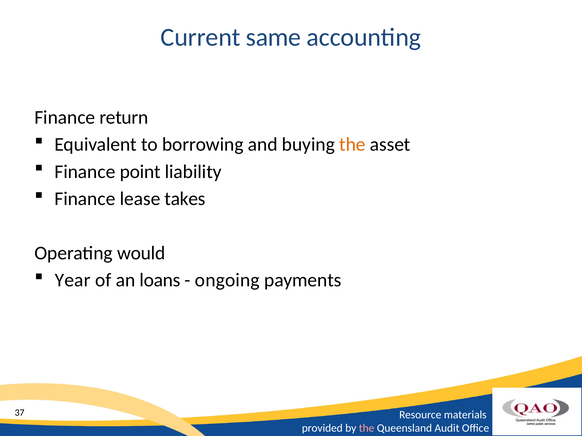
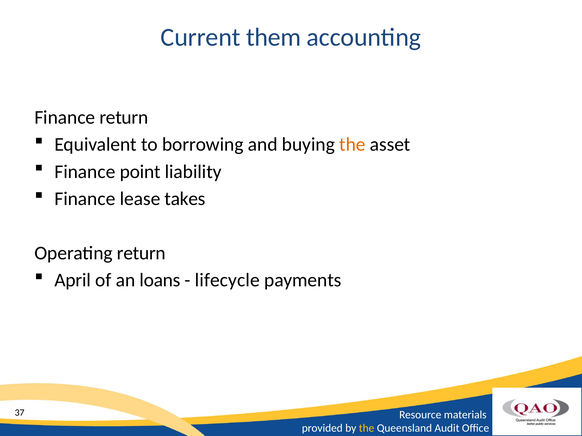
same: same -> them
Operating would: would -> return
Year: Year -> April
ongoing: ongoing -> lifecycle
the at (367, 429) colour: pink -> yellow
